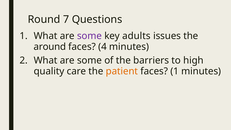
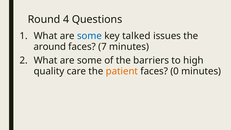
7: 7 -> 4
some at (89, 36) colour: purple -> blue
adults: adults -> talked
4: 4 -> 7
faces 1: 1 -> 0
